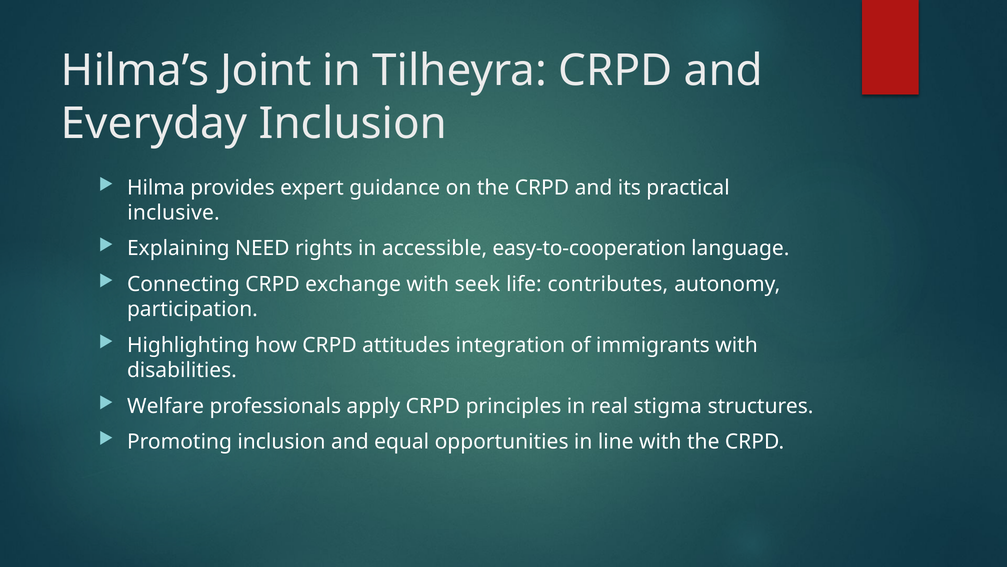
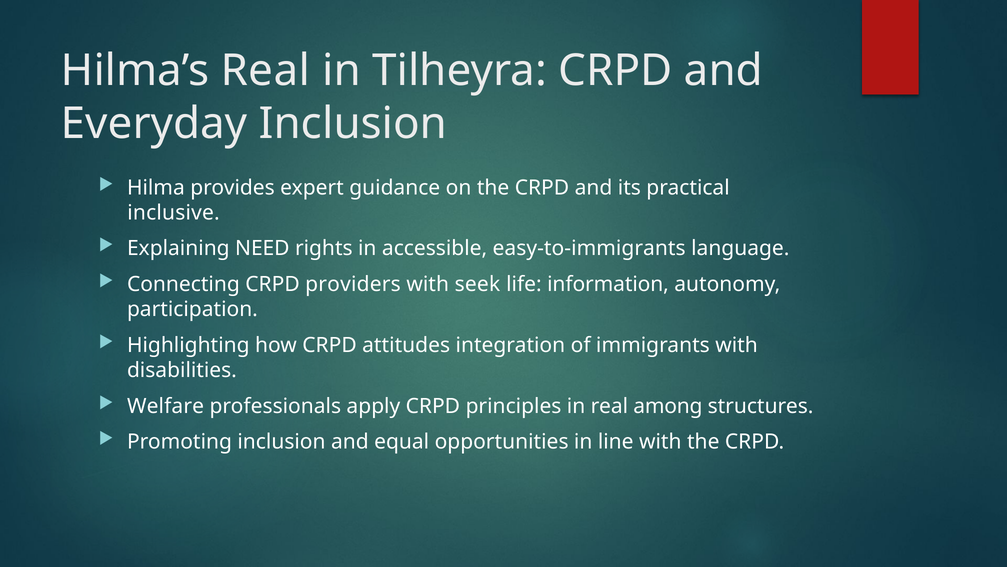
Hilma’s Joint: Joint -> Real
easy-to-cooperation: easy-to-cooperation -> easy-to-immigrants
exchange: exchange -> providers
contributes: contributes -> information
stigma: stigma -> among
